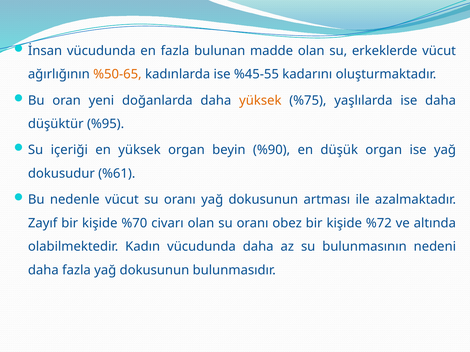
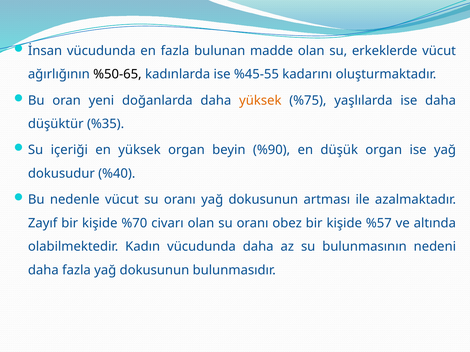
%50-65 colour: orange -> black
%95: %95 -> %35
%61: %61 -> %40
%72: %72 -> %57
